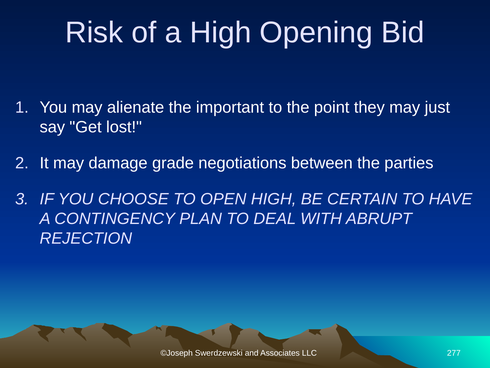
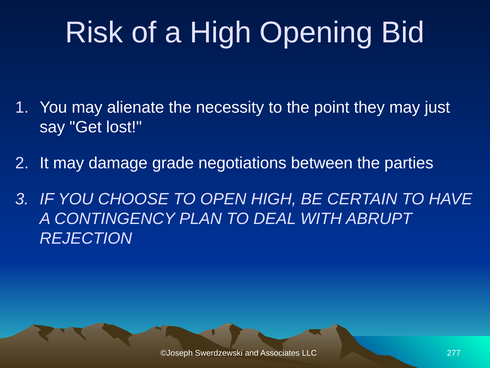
important: important -> necessity
